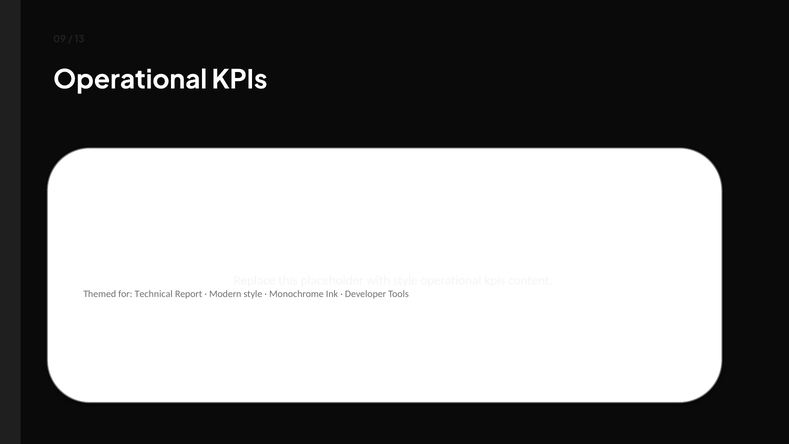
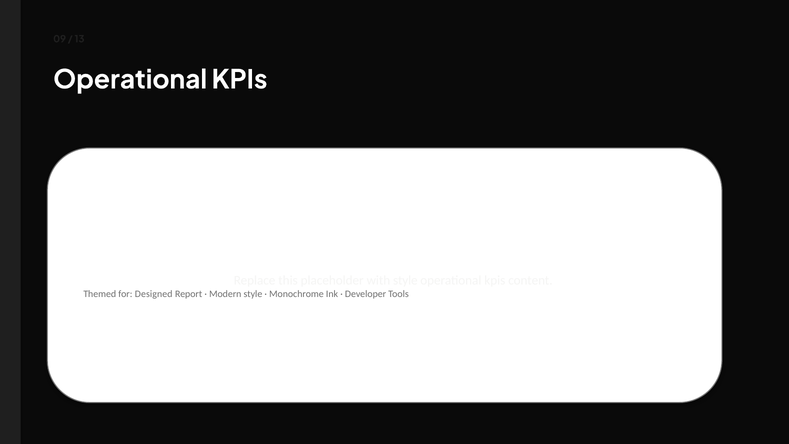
Technical: Technical -> Designed
